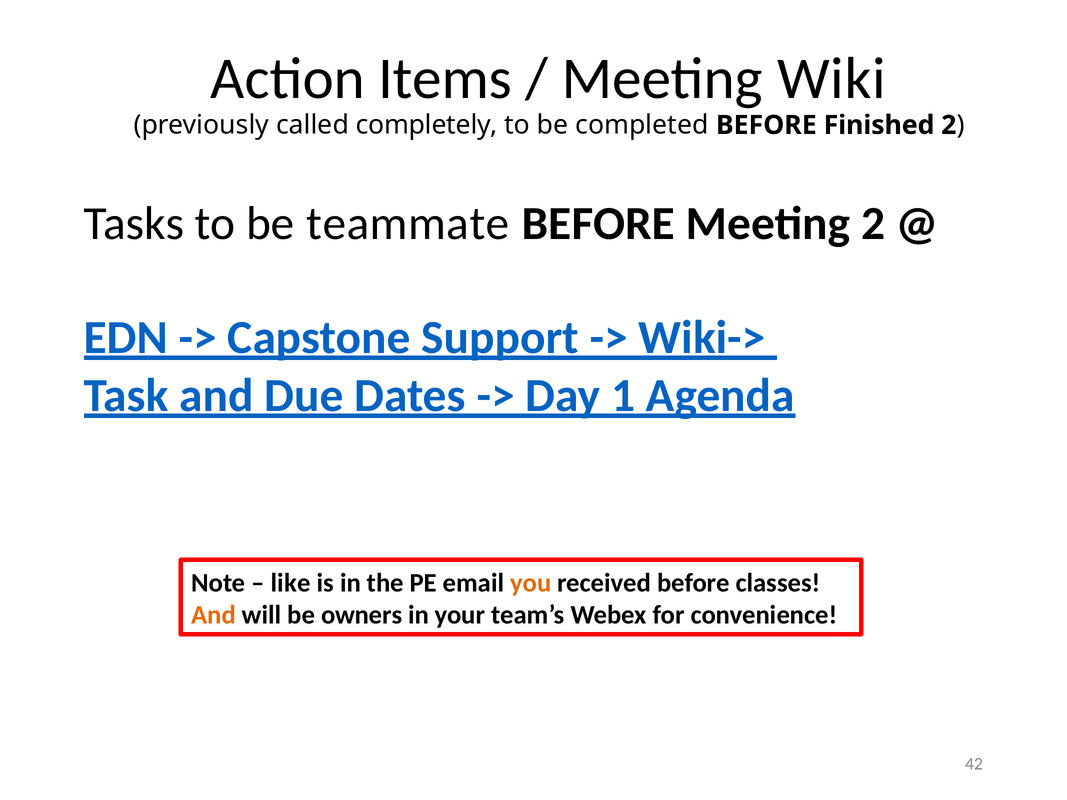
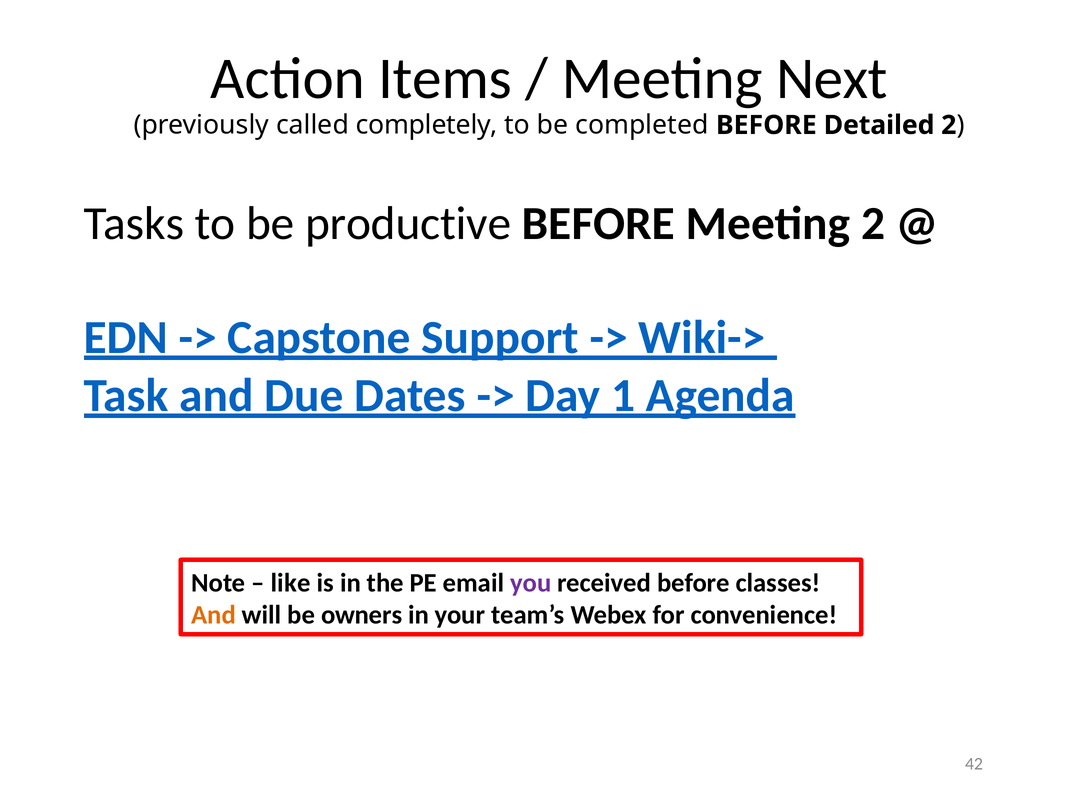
Wiki: Wiki -> Next
Finished: Finished -> Detailed
teammate: teammate -> productive
you colour: orange -> purple
